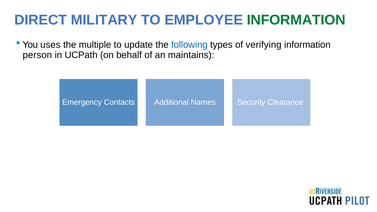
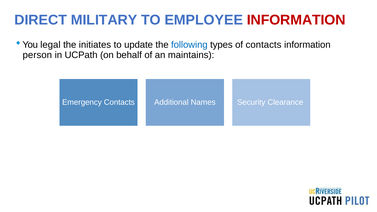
INFORMATION at (296, 20) colour: green -> red
uses: uses -> legal
multiple: multiple -> initiates
of verifying: verifying -> contacts
